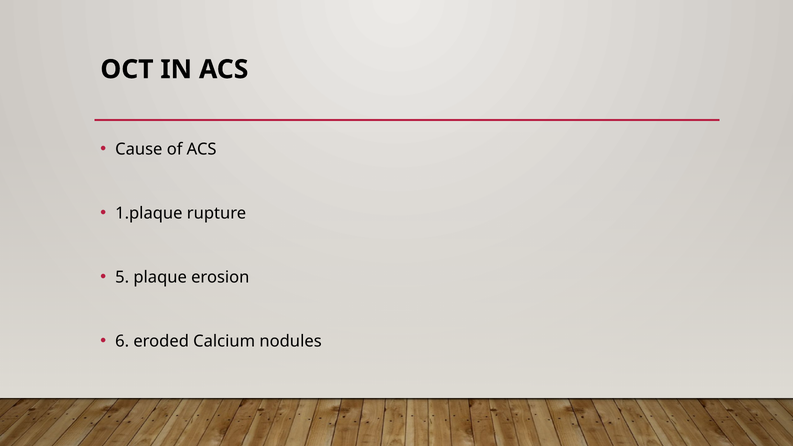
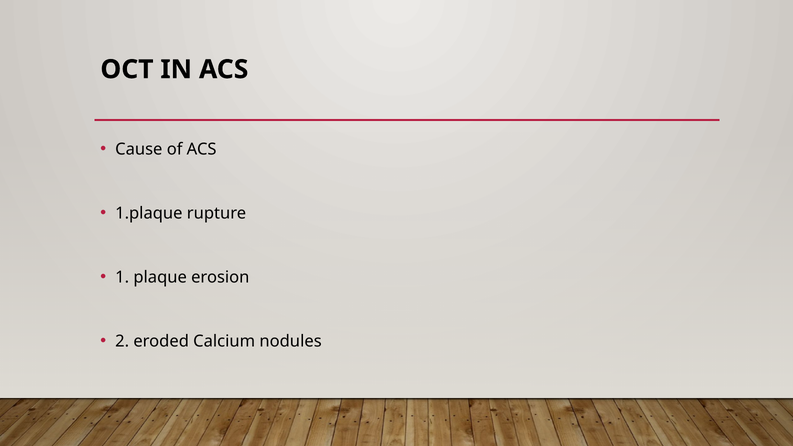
5: 5 -> 1
6: 6 -> 2
